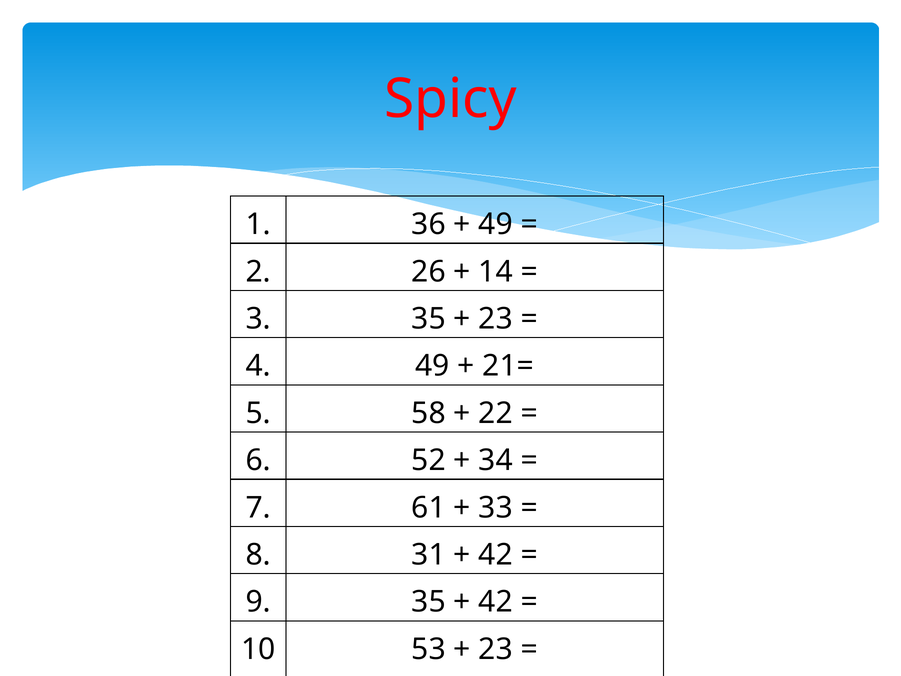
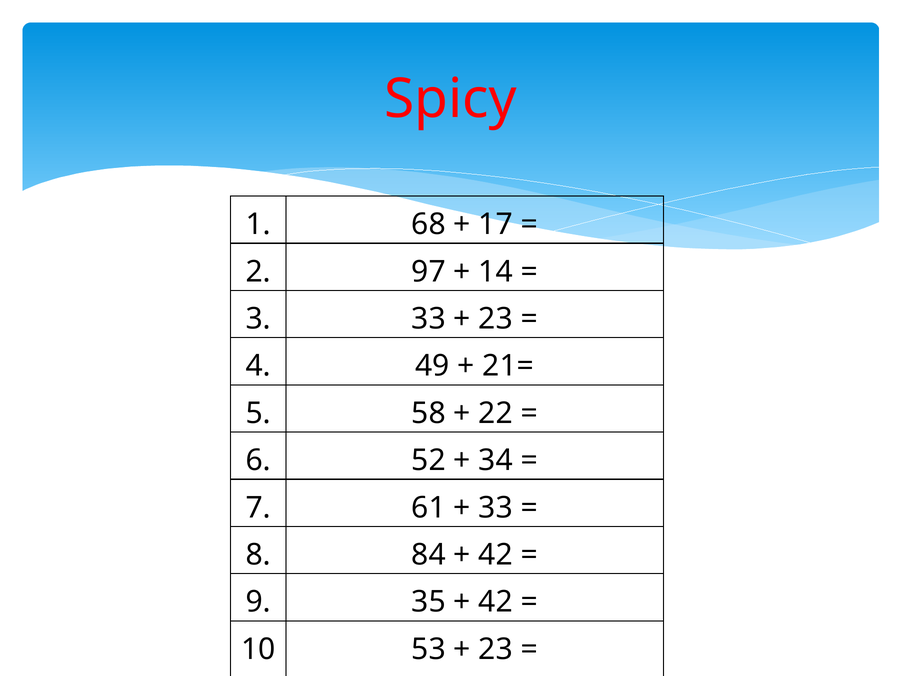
36: 36 -> 68
49 at (496, 224): 49 -> 17
26: 26 -> 97
3 35: 35 -> 33
31: 31 -> 84
